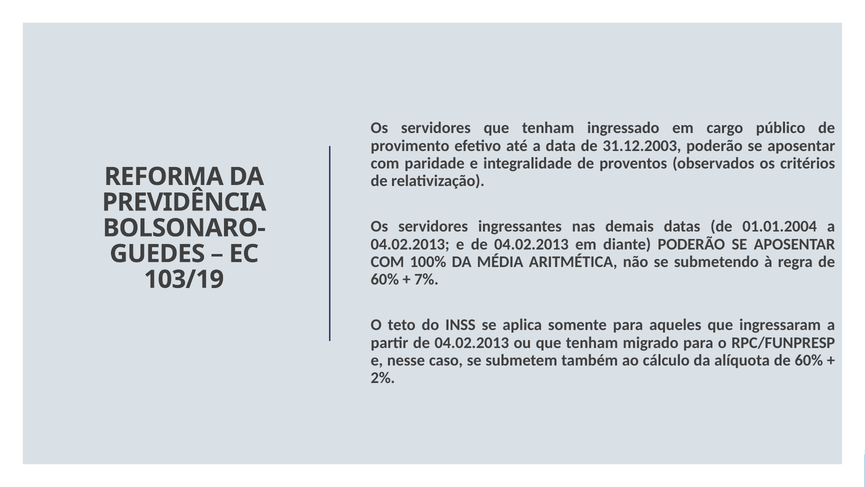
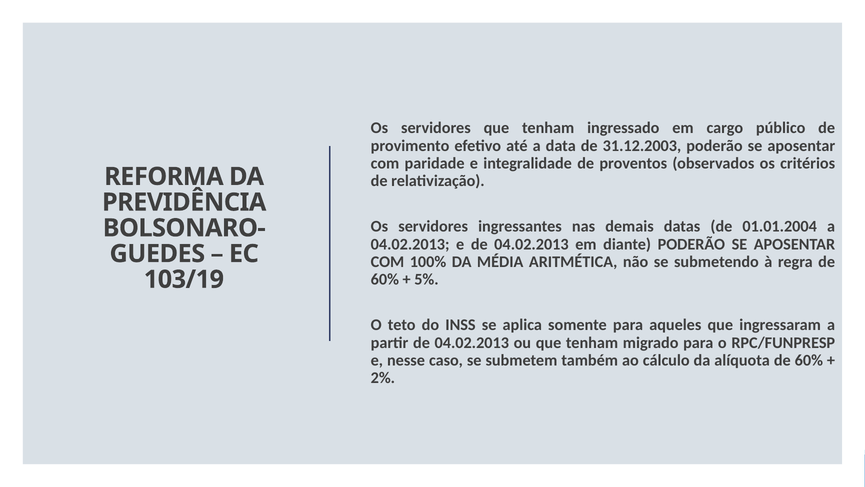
7%: 7% -> 5%
